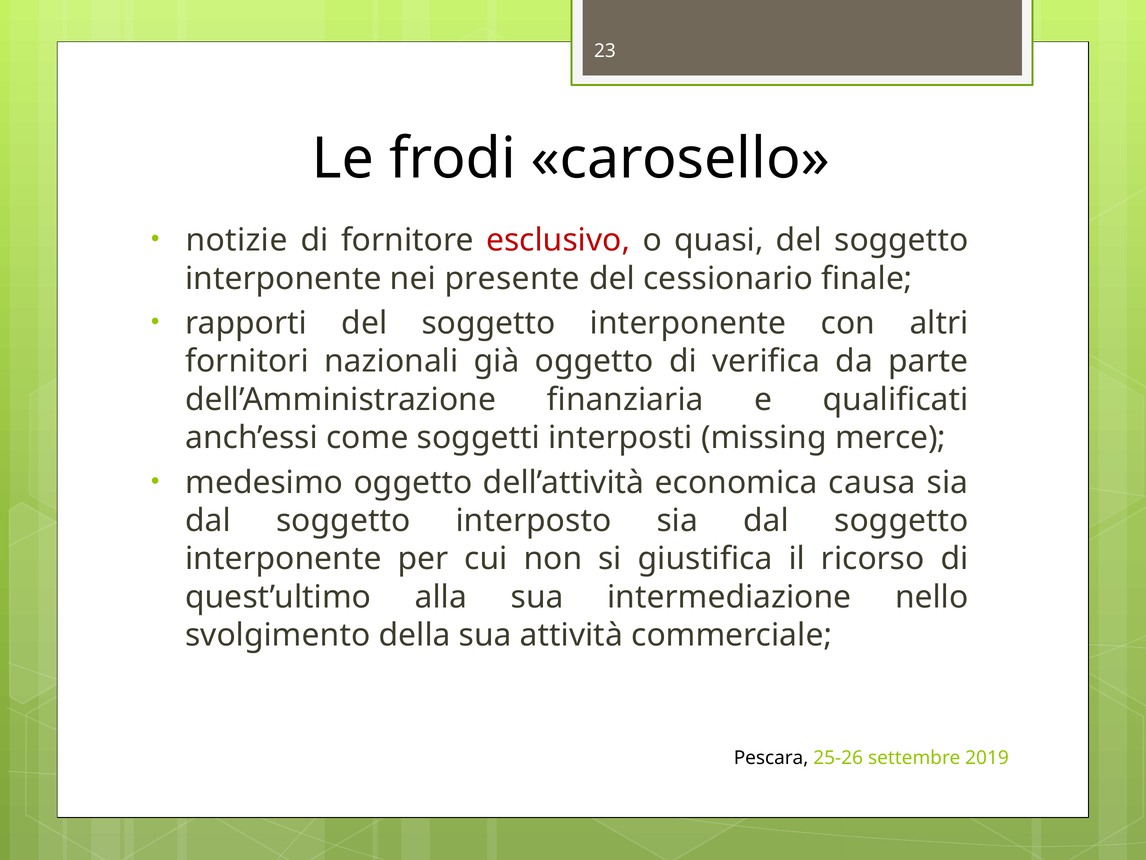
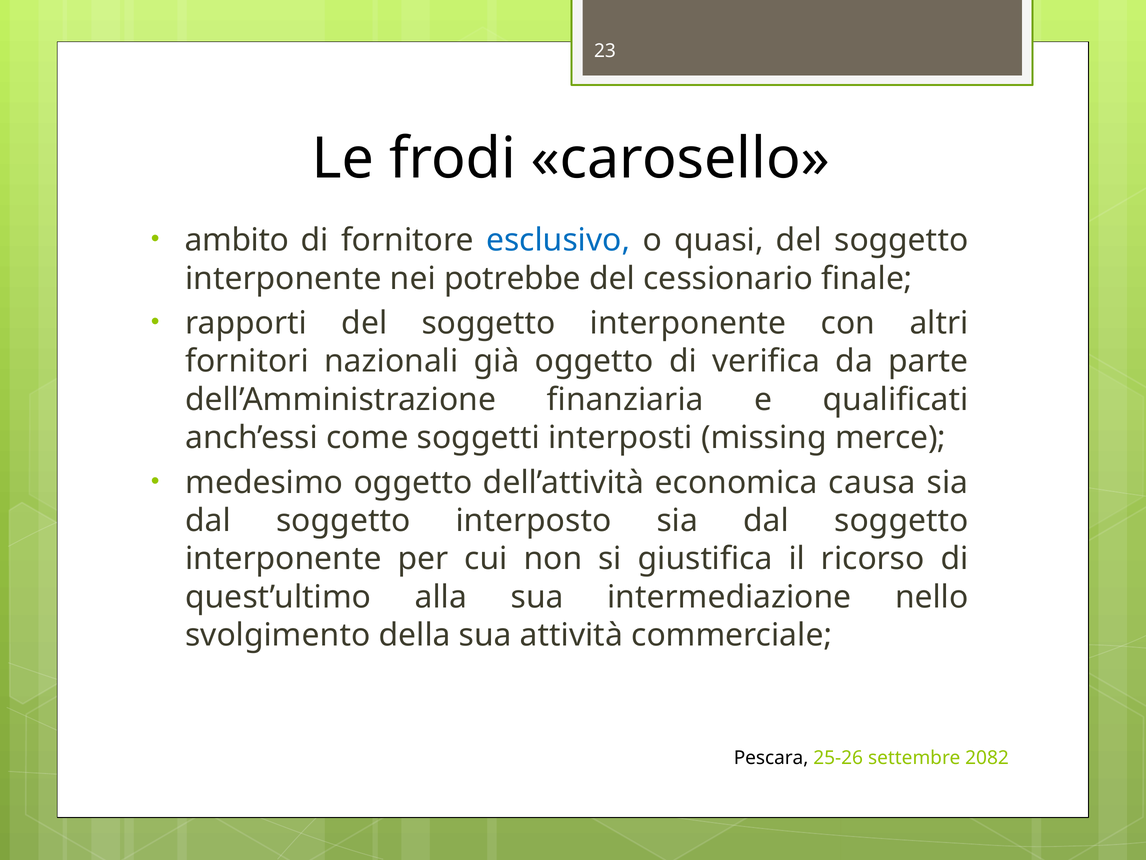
notizie: notizie -> ambito
esclusivo colour: red -> blue
presente: presente -> potrebbe
2019: 2019 -> 2082
